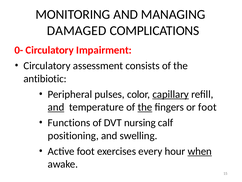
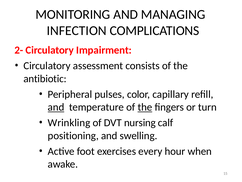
DAMAGED: DAMAGED -> INFECTION
0-: 0- -> 2-
capillary underline: present -> none
or foot: foot -> turn
Functions: Functions -> Wrinkling
when underline: present -> none
